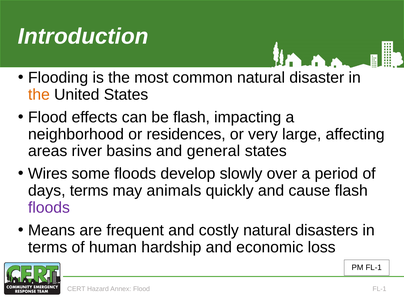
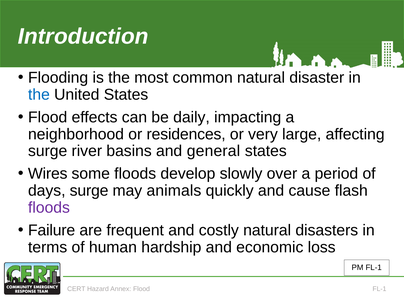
the at (39, 95) colour: orange -> blue
be flash: flash -> daily
areas at (48, 151): areas -> surge
days terms: terms -> surge
Means: Means -> Failure
